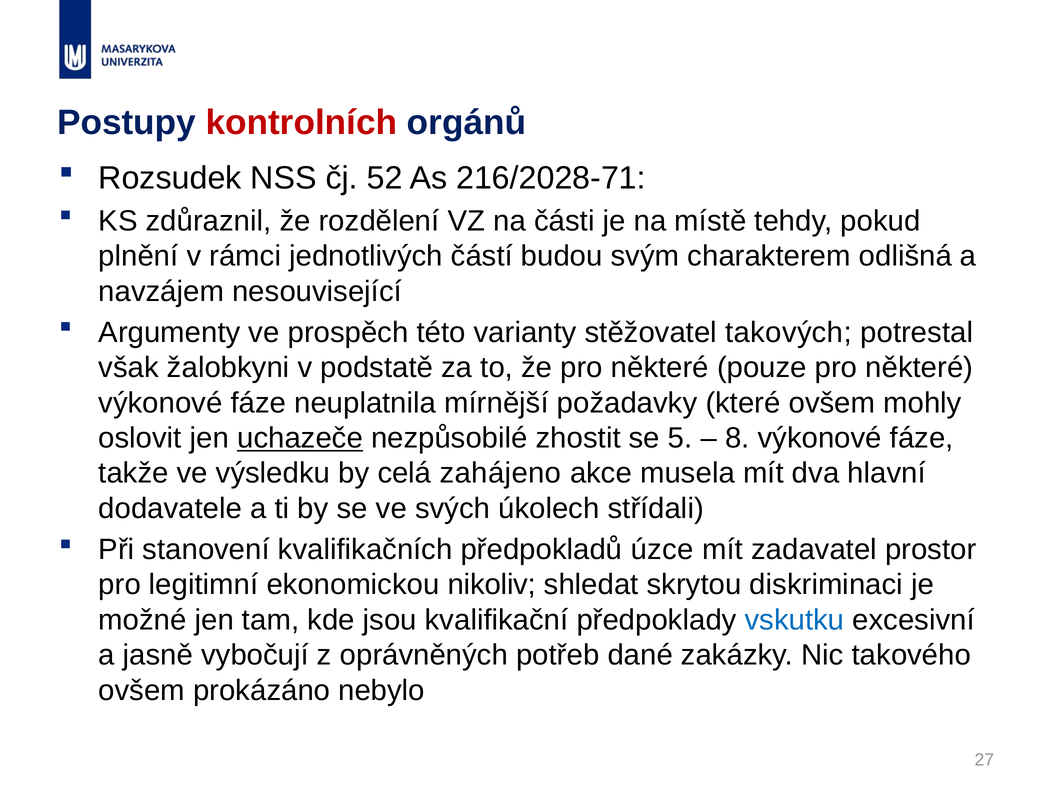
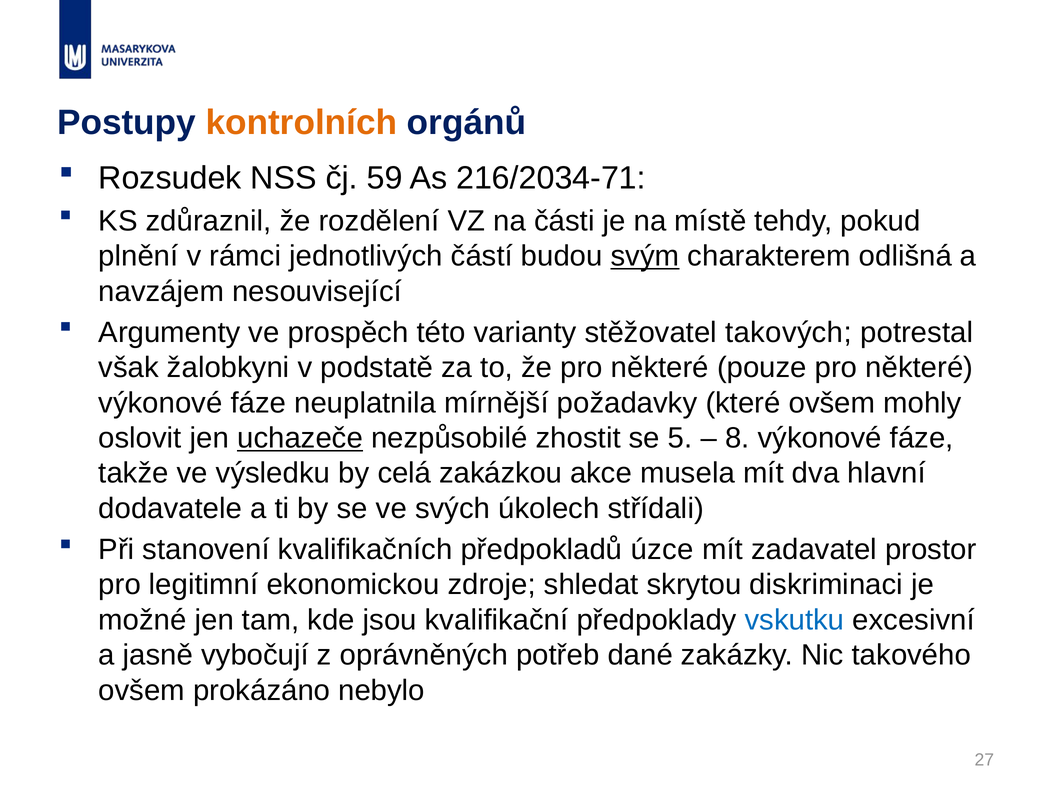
kontrolních colour: red -> orange
52: 52 -> 59
216/2028-71: 216/2028-71 -> 216/2034-71
svým underline: none -> present
zahájeno: zahájeno -> zakázkou
nikoliv: nikoliv -> zdroje
